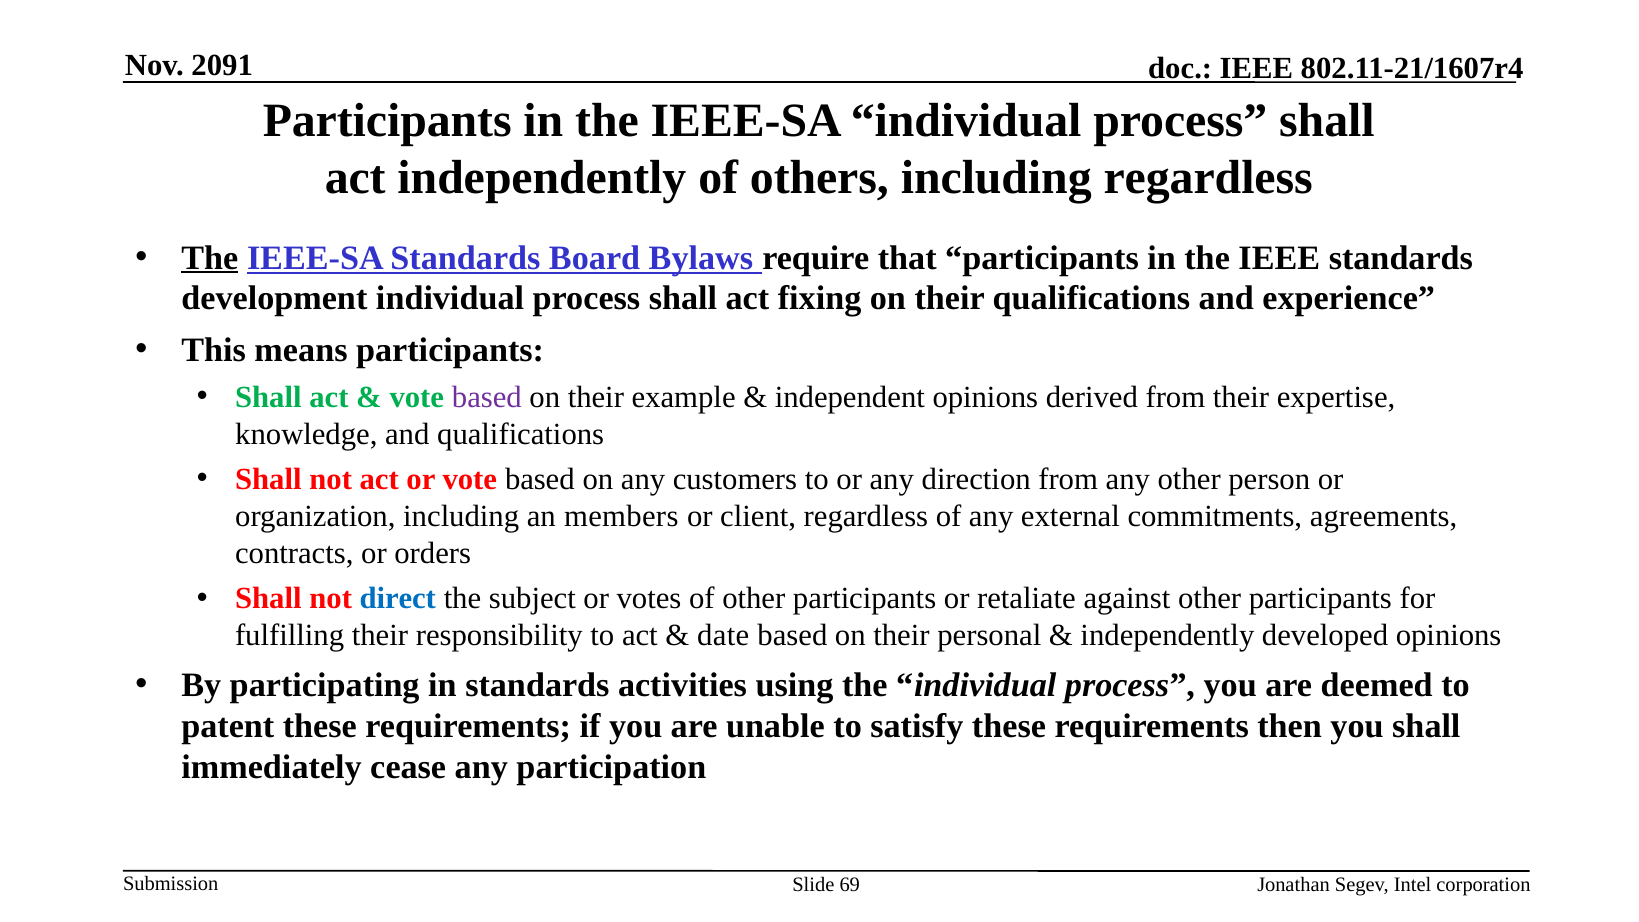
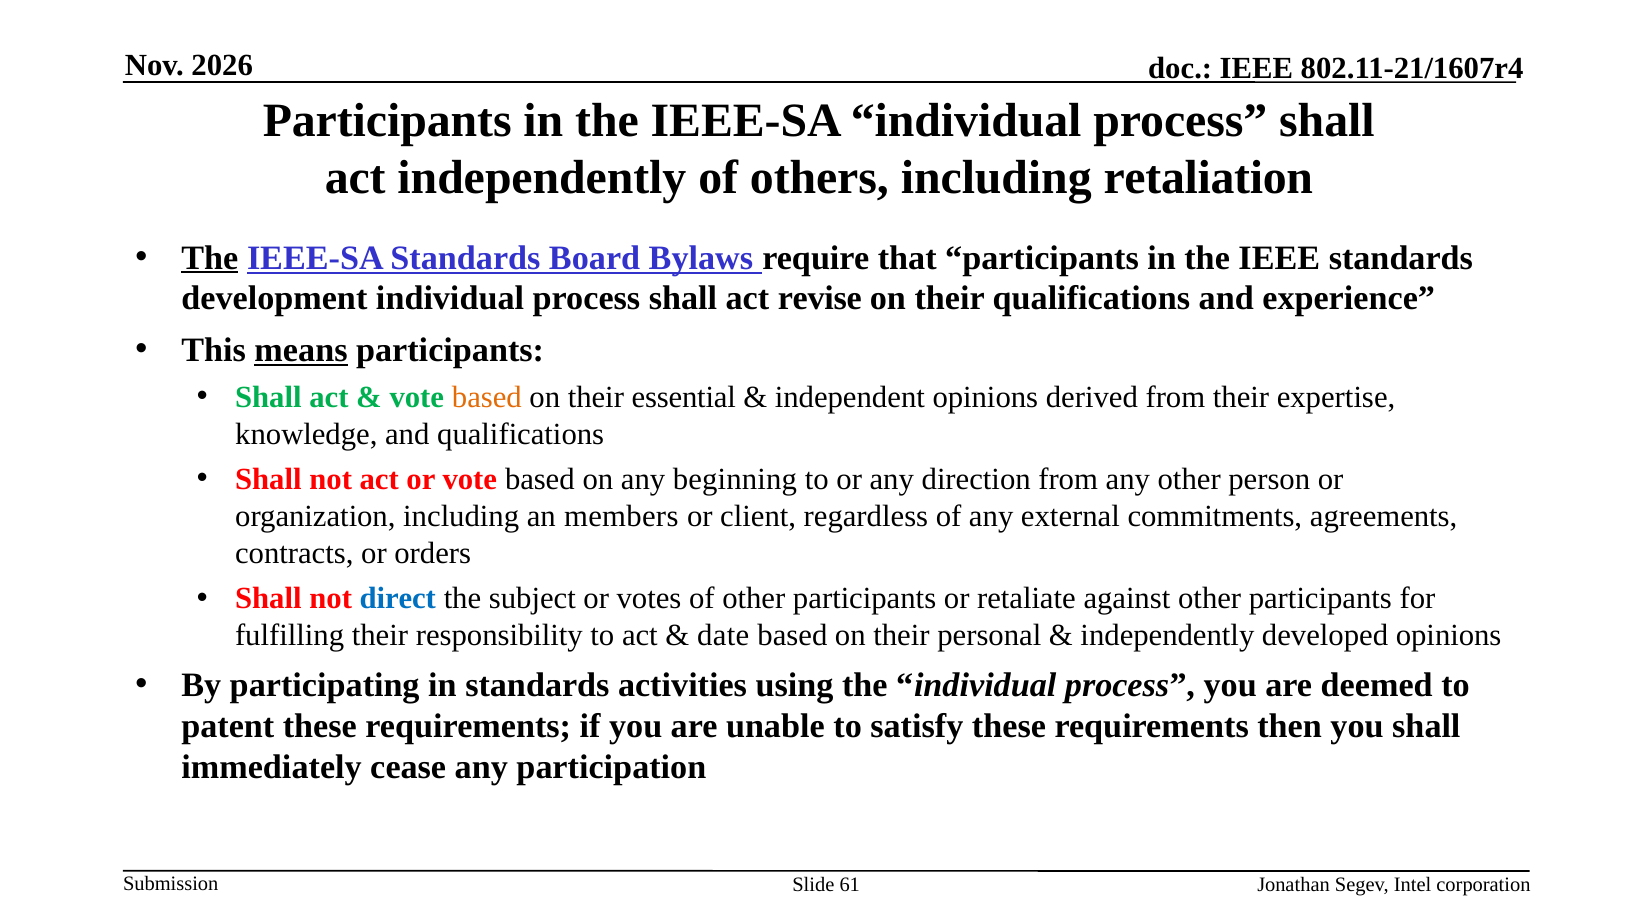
2091: 2091 -> 2026
including regardless: regardless -> retaliation
fixing: fixing -> revise
means underline: none -> present
based at (487, 397) colour: purple -> orange
example: example -> essential
customers: customers -> beginning
69: 69 -> 61
